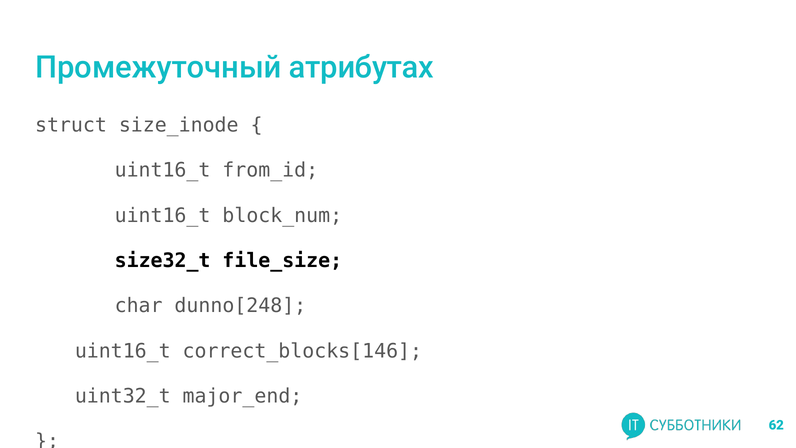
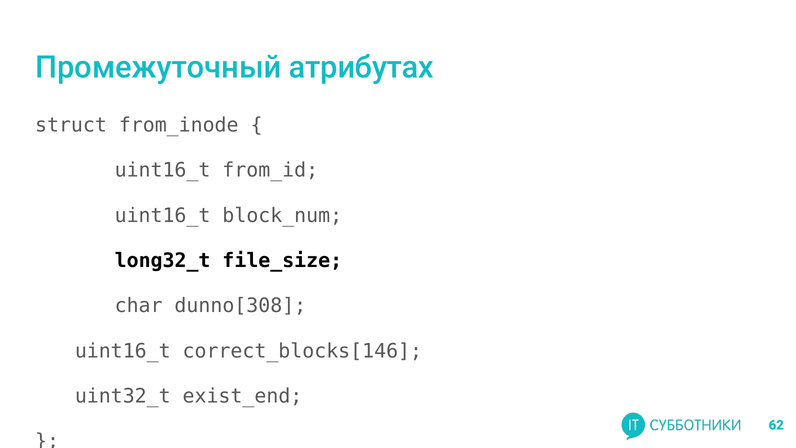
size_inode: size_inode -> from_inode
size32_t: size32_t -> long32_t
dunno[248: dunno[248 -> dunno[308
major_end: major_end -> exist_end
